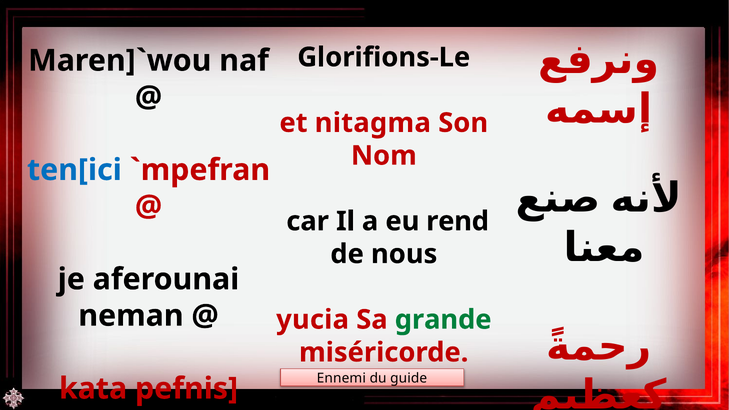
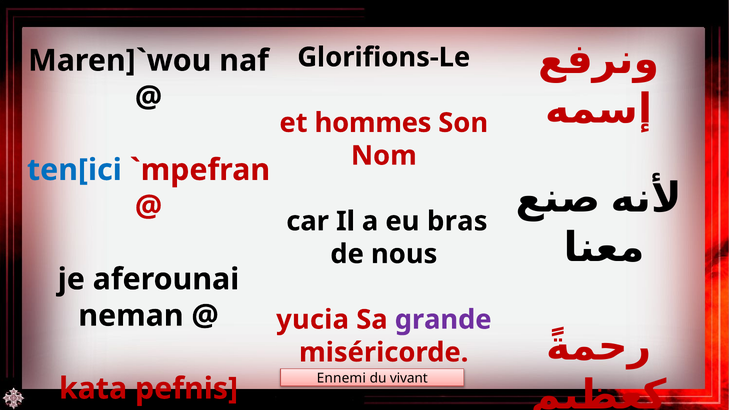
nitagma: nitagma -> hommes
rend: rend -> bras
grande colour: green -> purple
guide: guide -> vivant
